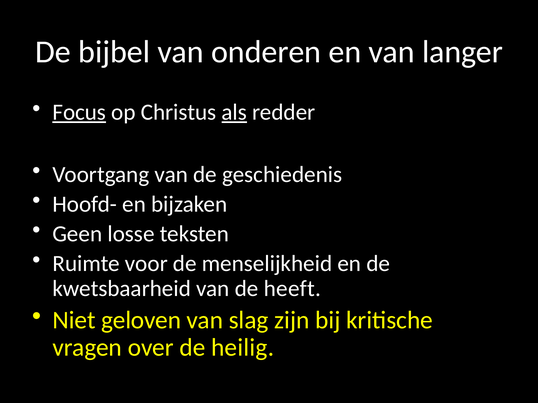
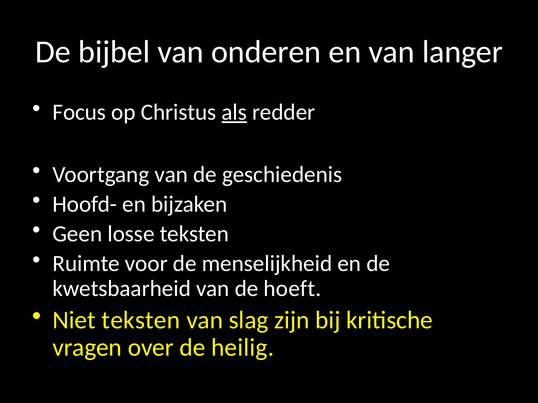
Focus underline: present -> none
heeft: heeft -> hoeft
Niet geloven: geloven -> teksten
